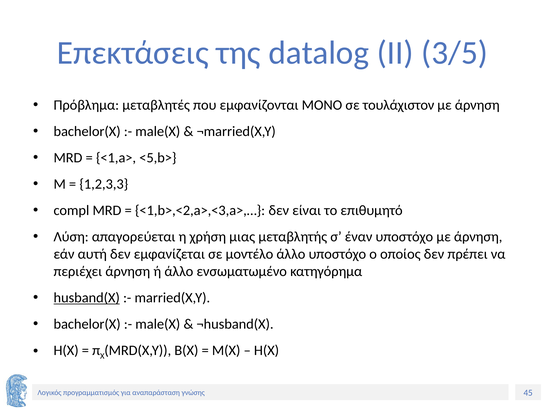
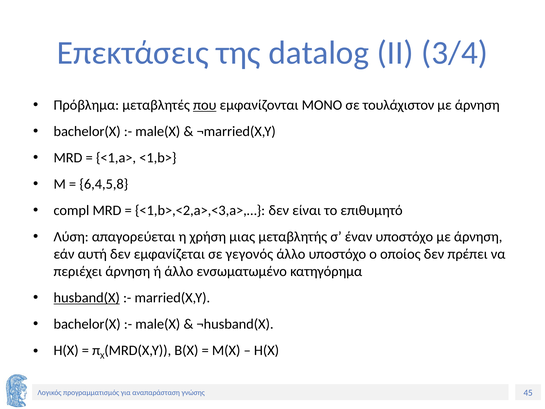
3/5: 3/5 -> 3/4
που underline: none -> present
<5,b>: <5,b> -> <1,b>
1,2,3,3: 1,2,3,3 -> 6,4,5,8
μοντέλο: μοντέλο -> γεγονός
